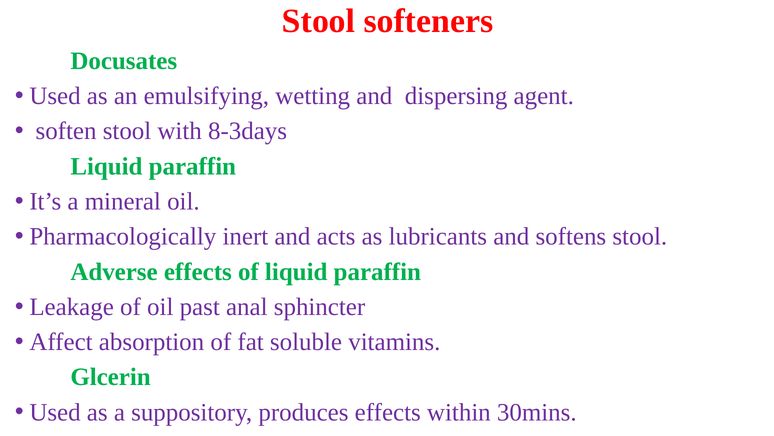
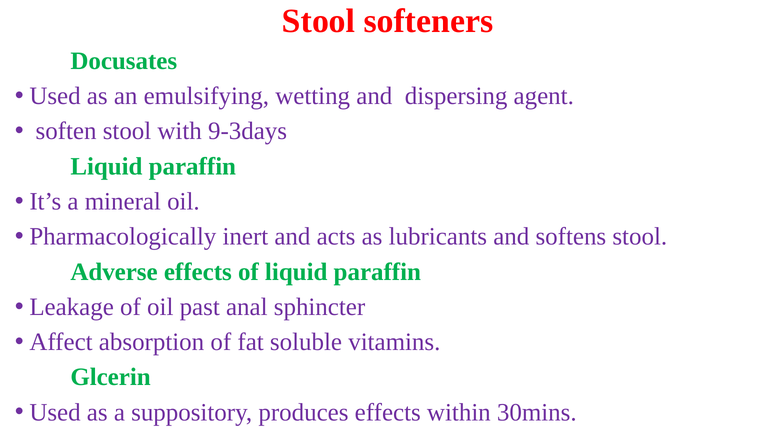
8-3days: 8-3days -> 9-3days
